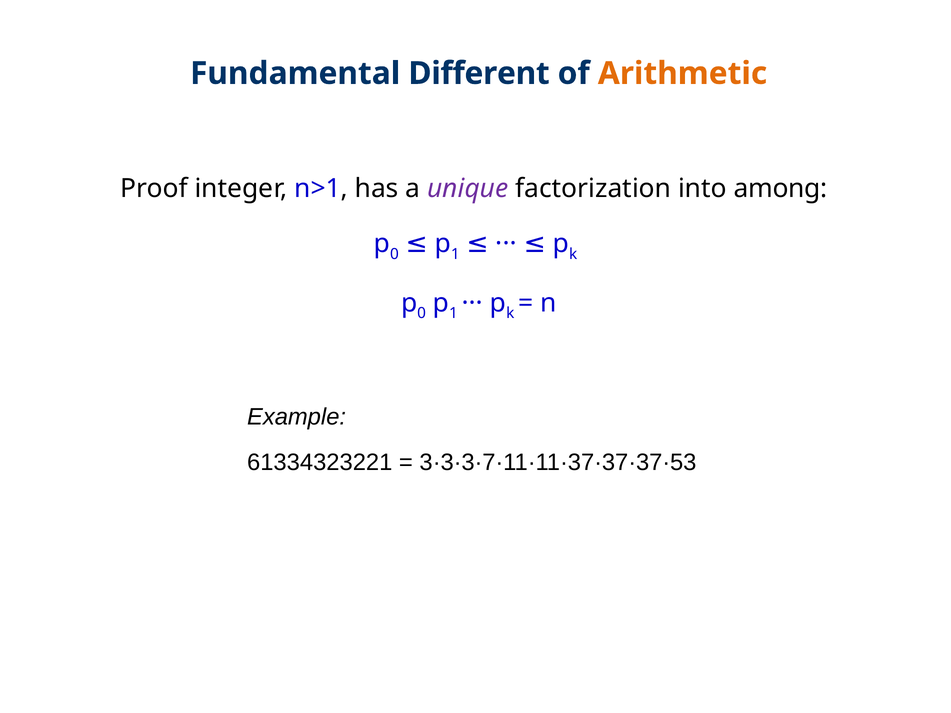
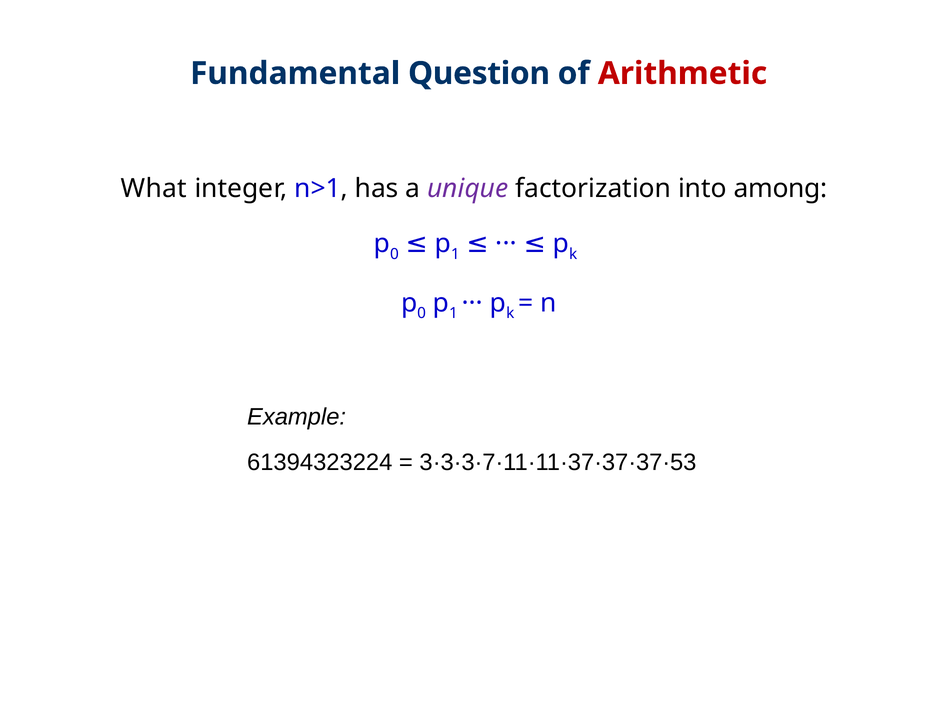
Different: Different -> Question
Arithmetic colour: orange -> red
Proof: Proof -> What
61334323221: 61334323221 -> 61394323224
